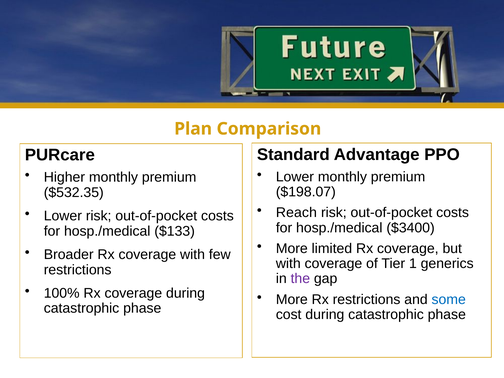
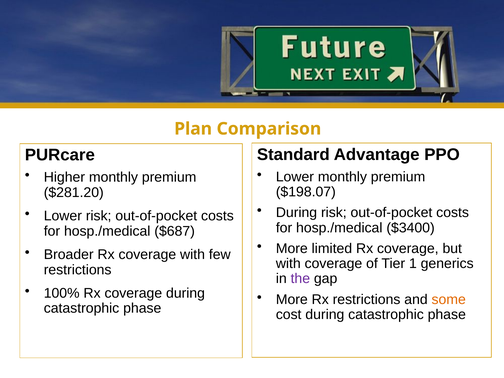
$532.35: $532.35 -> $281.20
Reach at (296, 213): Reach -> During
$133: $133 -> $687
some colour: blue -> orange
